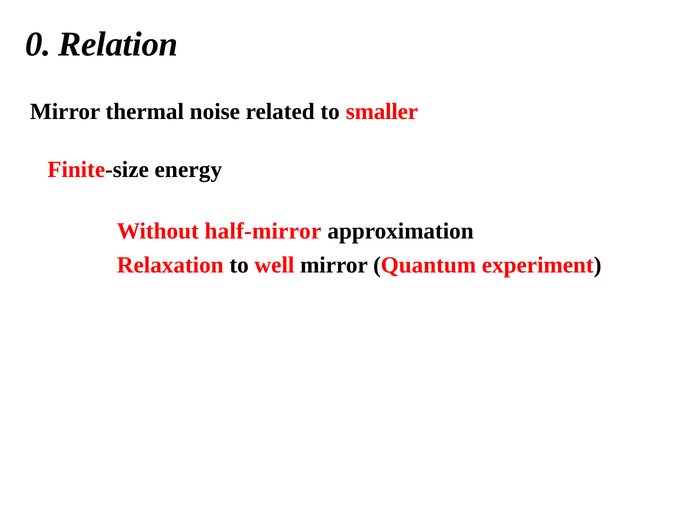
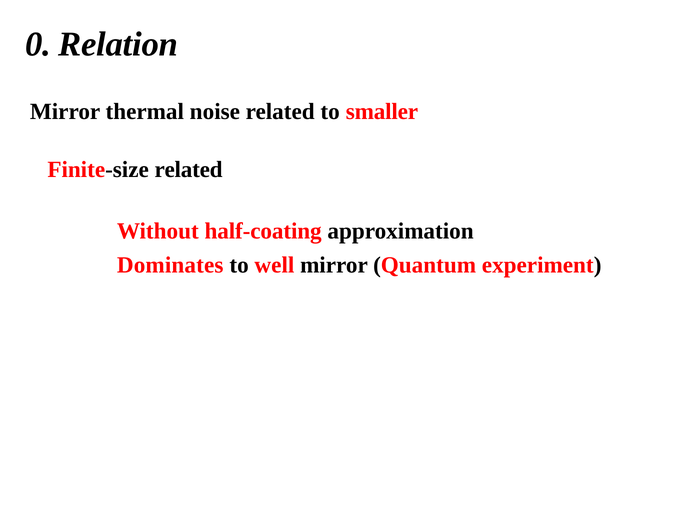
Finite-size energy: energy -> related
half-mirror: half-mirror -> half-coating
Relaxation: Relaxation -> Dominates
